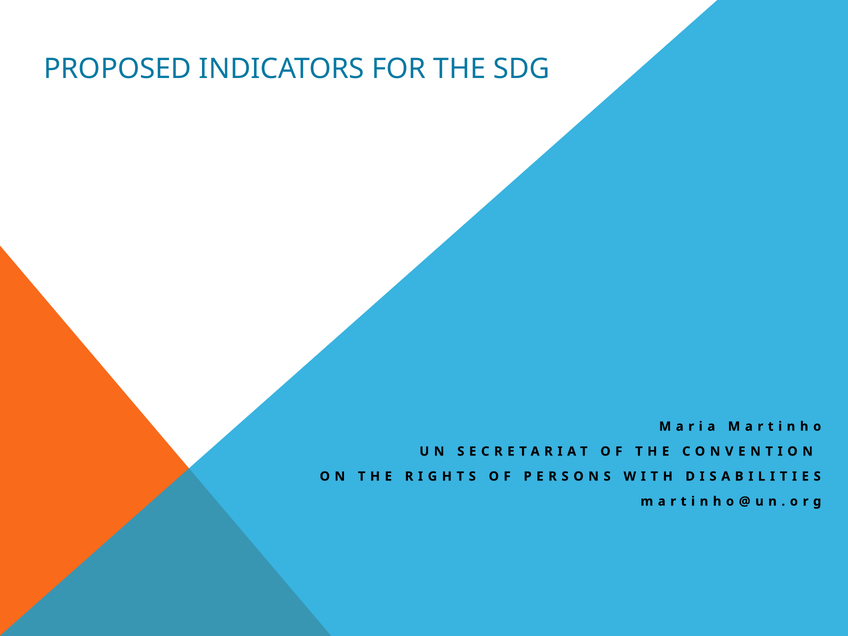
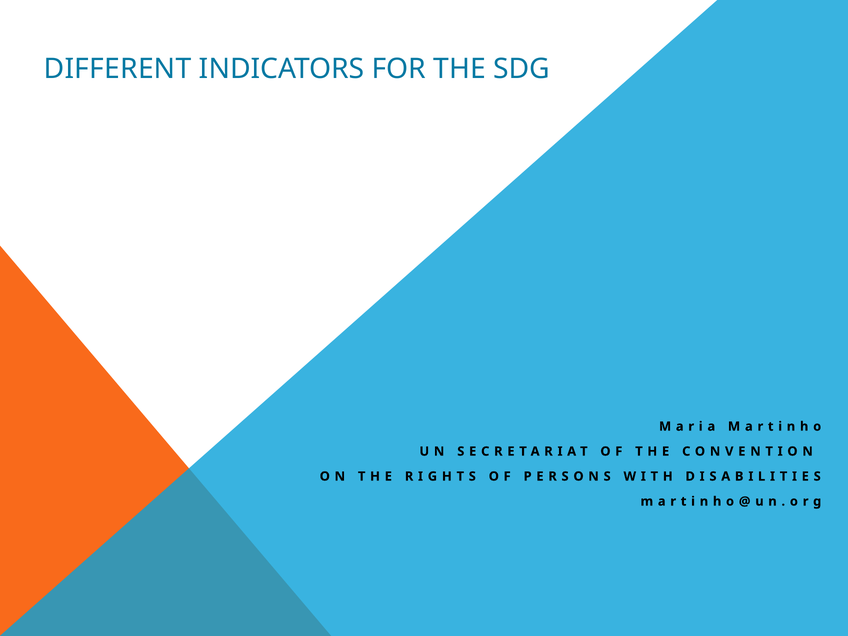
PROPOSED: PROPOSED -> DIFFERENT
